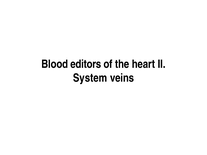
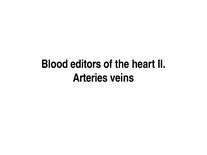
System: System -> Arteries
